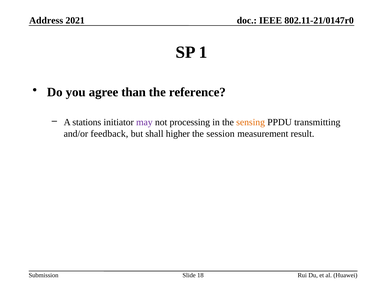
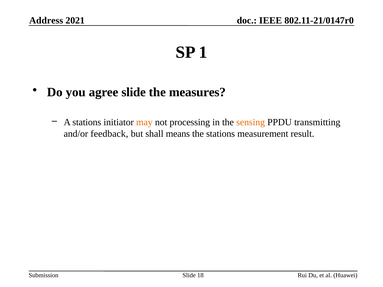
agree than: than -> slide
reference: reference -> measures
may colour: purple -> orange
higher: higher -> means
the session: session -> stations
